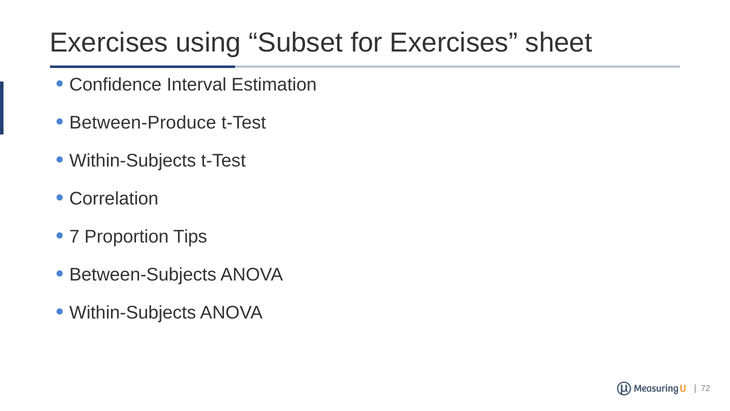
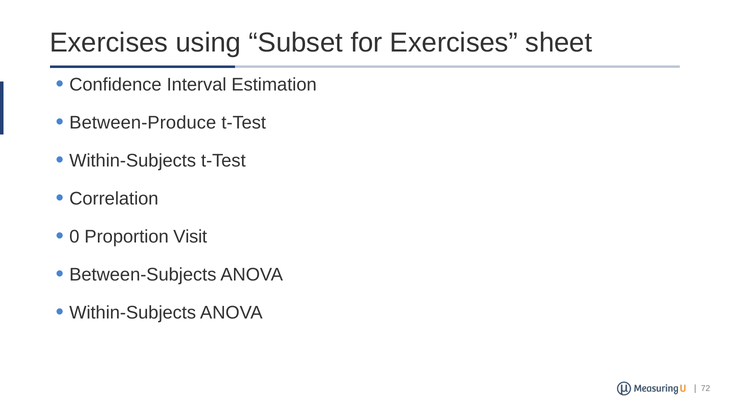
7: 7 -> 0
Tips: Tips -> Visit
